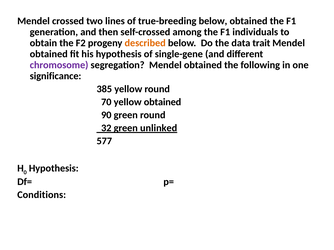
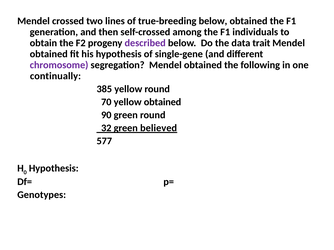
described colour: orange -> purple
significance: significance -> continually
unlinked: unlinked -> believed
Conditions: Conditions -> Genotypes
